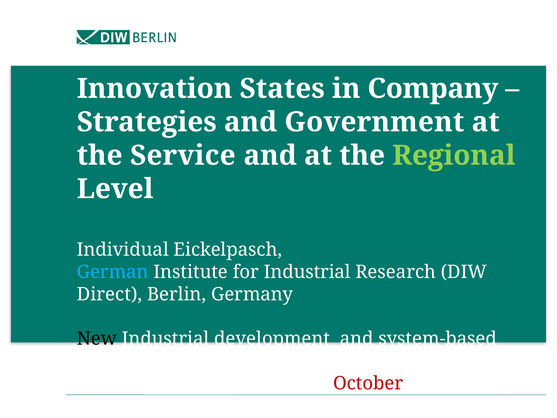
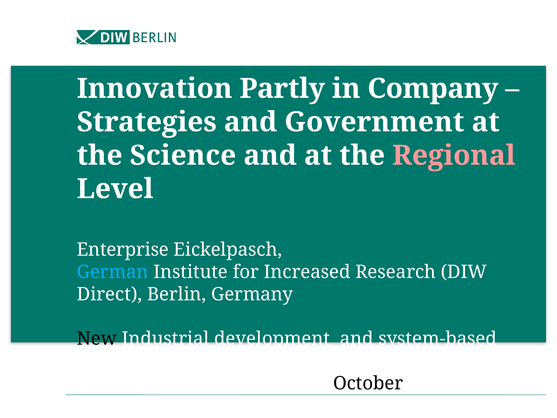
States: States -> Partly
Service: Service -> Science
Regional colour: light green -> pink
Individual: Individual -> Enterprise
for Industrial: Industrial -> Increased
October colour: red -> black
